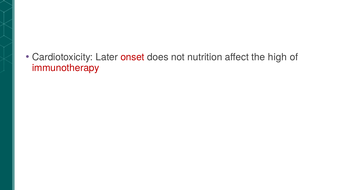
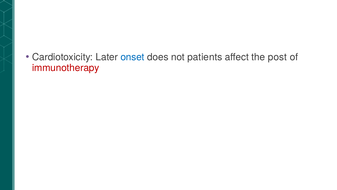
onset colour: red -> blue
nutrition: nutrition -> patients
high: high -> post
